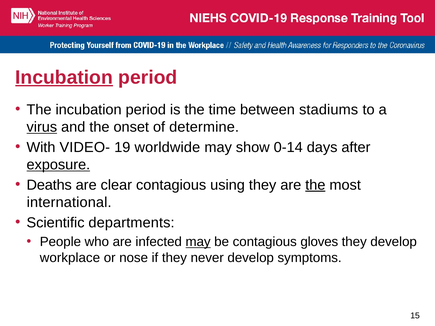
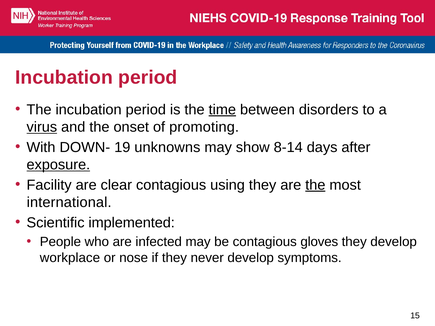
Incubation at (64, 77) underline: present -> none
time underline: none -> present
stadiums: stadiums -> disorders
determine: determine -> promoting
VIDEO-: VIDEO- -> DOWN-
worldwide: worldwide -> unknowns
0-14: 0-14 -> 8-14
Deaths: Deaths -> Facility
departments: departments -> implemented
may at (198, 242) underline: present -> none
